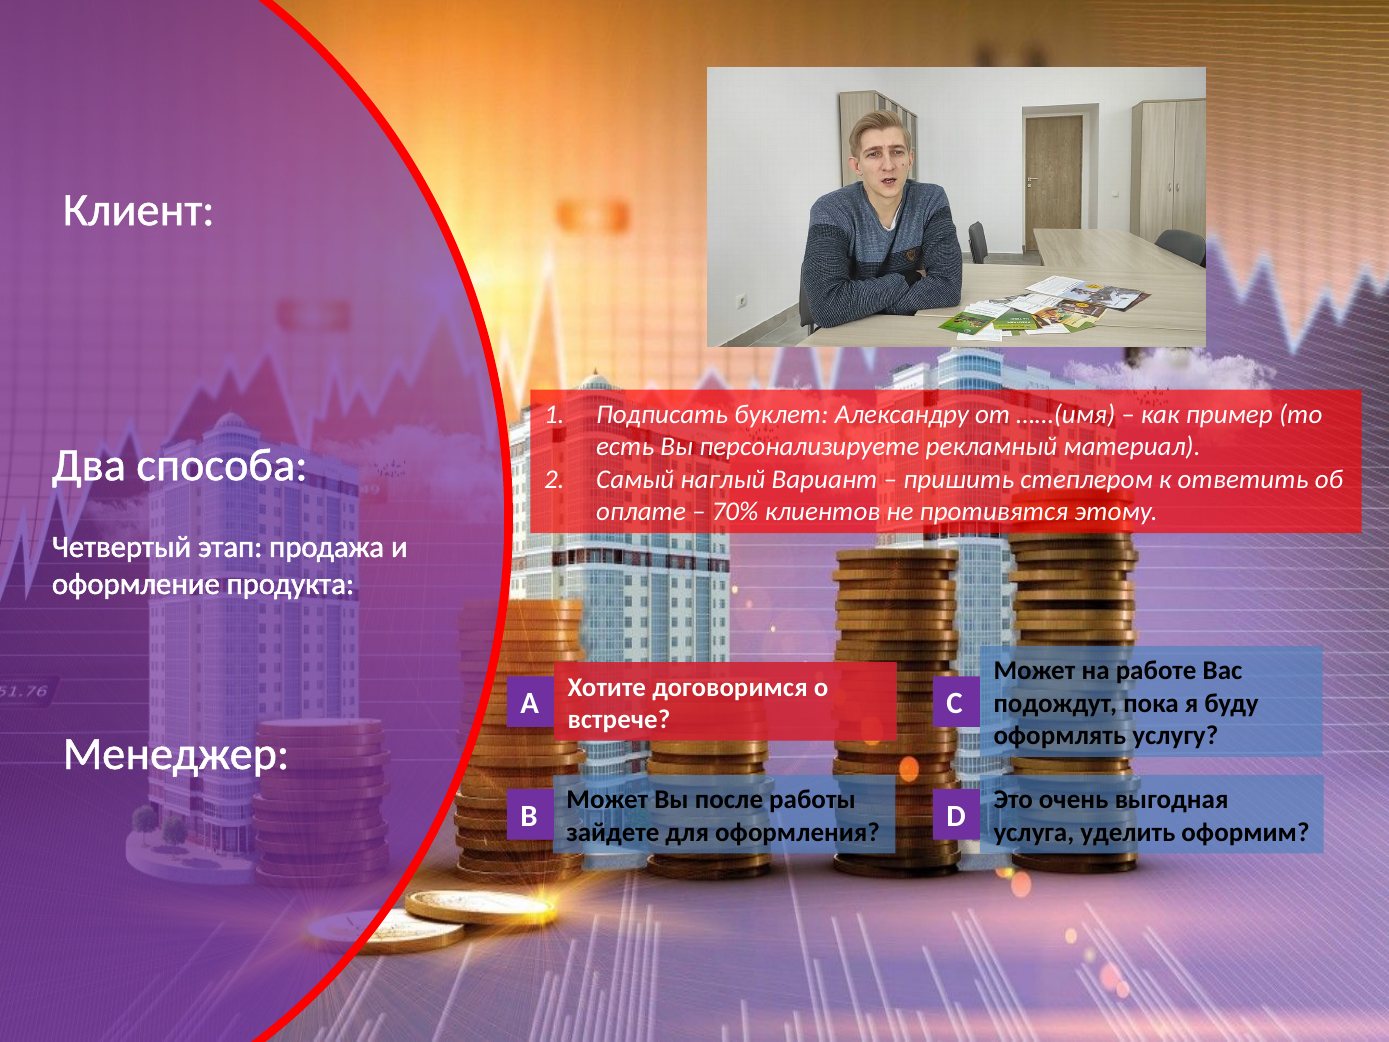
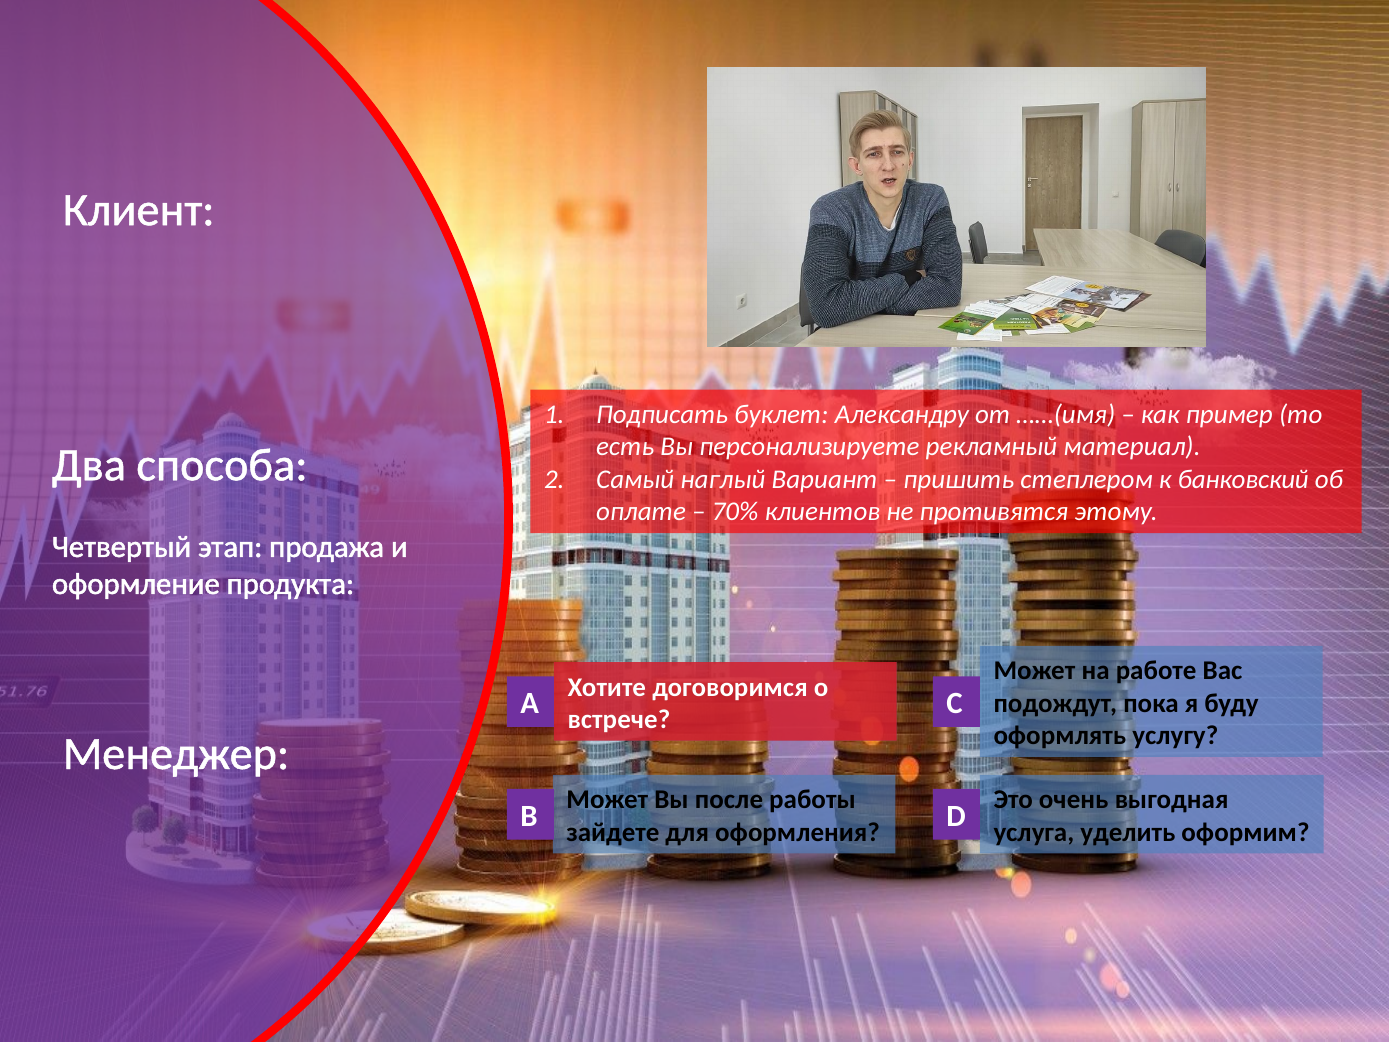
ответить: ответить -> банковский
